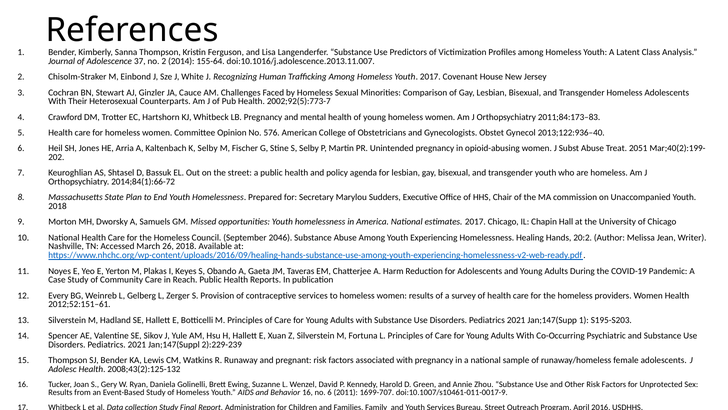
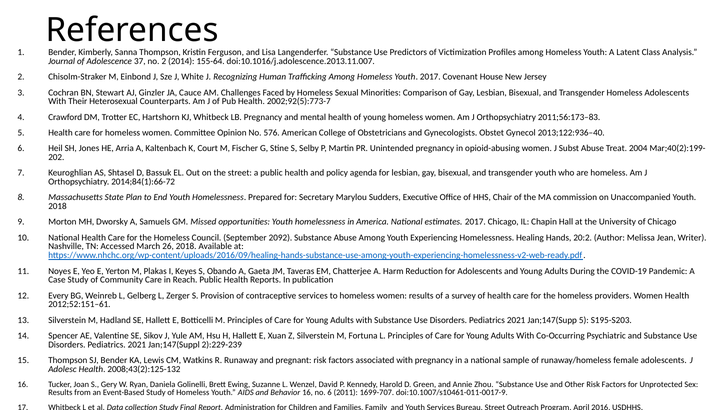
2011;84:173–83: 2011;84:173–83 -> 2011;56:173–83
K Selby: Selby -> Court
2051: 2051 -> 2004
2046: 2046 -> 2092
Jan;147(Supp 1: 1 -> 5
